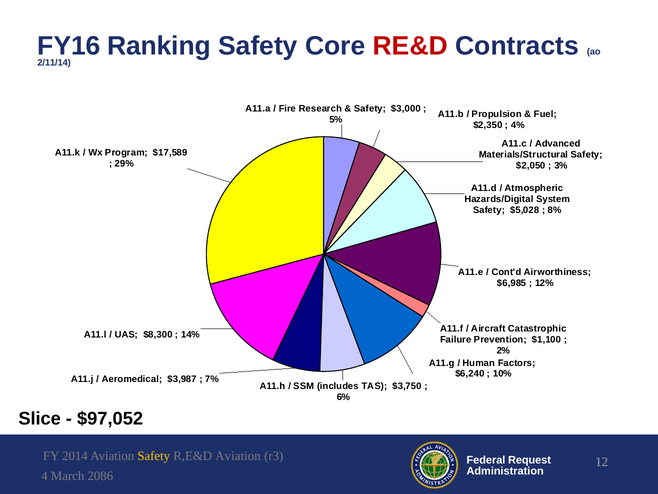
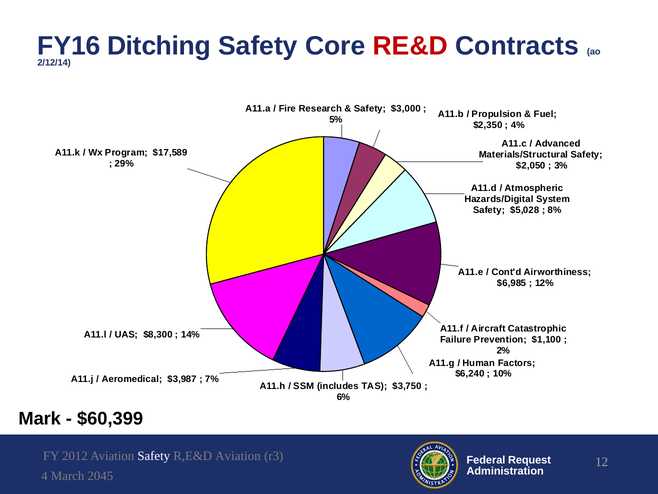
Ranking: Ranking -> Ditching
2/11/14: 2/11/14 -> 2/12/14
Slice: Slice -> Mark
$97,052: $97,052 -> $60,399
2014: 2014 -> 2012
Safety at (154, 456) colour: yellow -> white
2086: 2086 -> 2045
